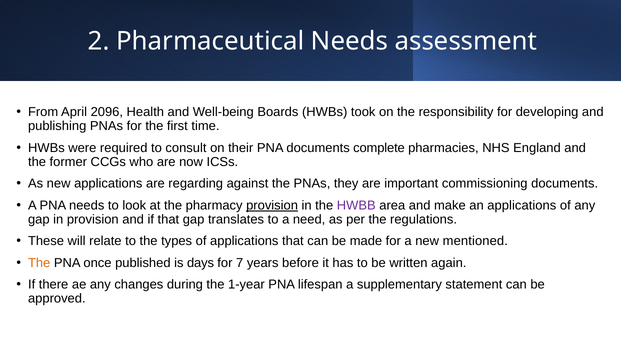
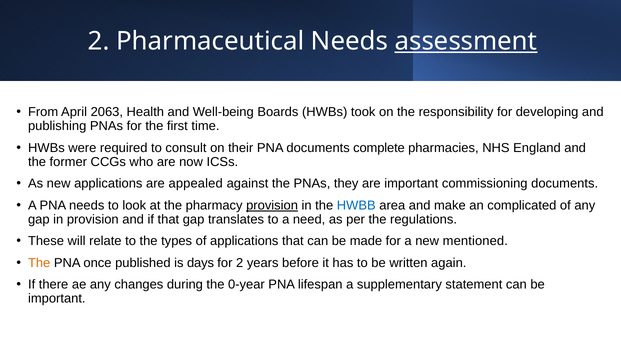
assessment underline: none -> present
2096: 2096 -> 2063
regarding: regarding -> appealed
HWBB colour: purple -> blue
an applications: applications -> complicated
for 7: 7 -> 2
1-year: 1-year -> 0-year
approved at (57, 299): approved -> important
